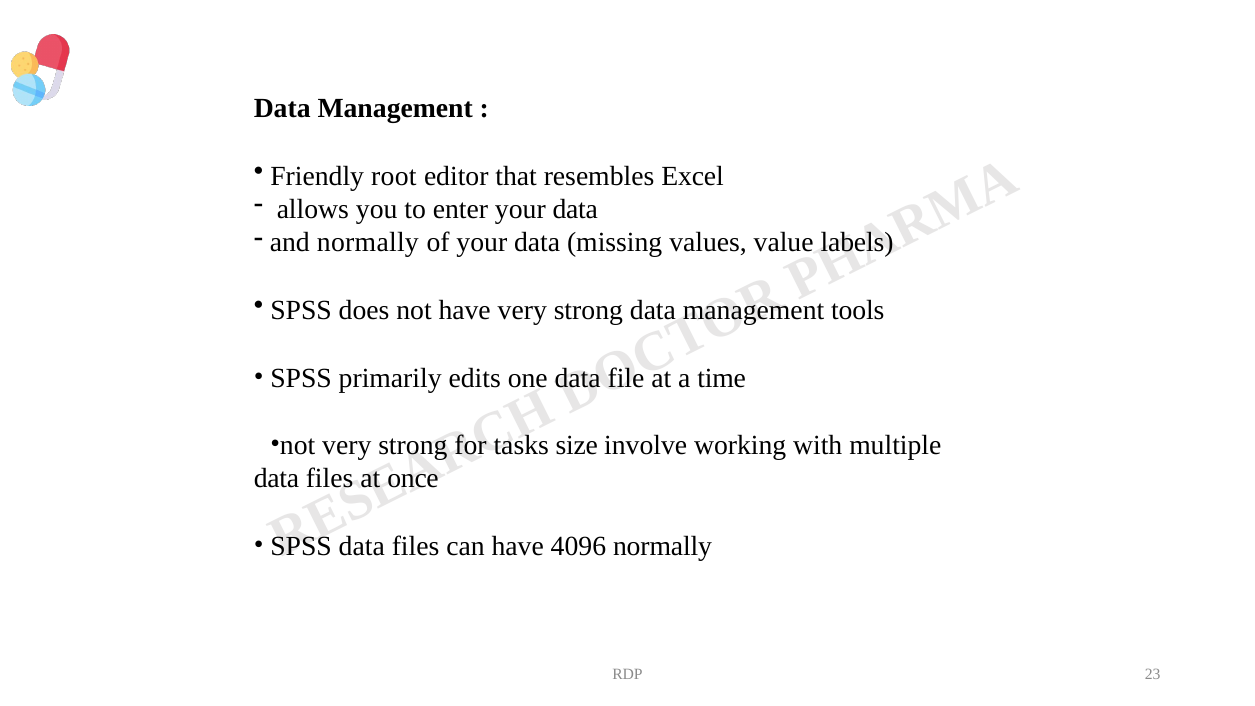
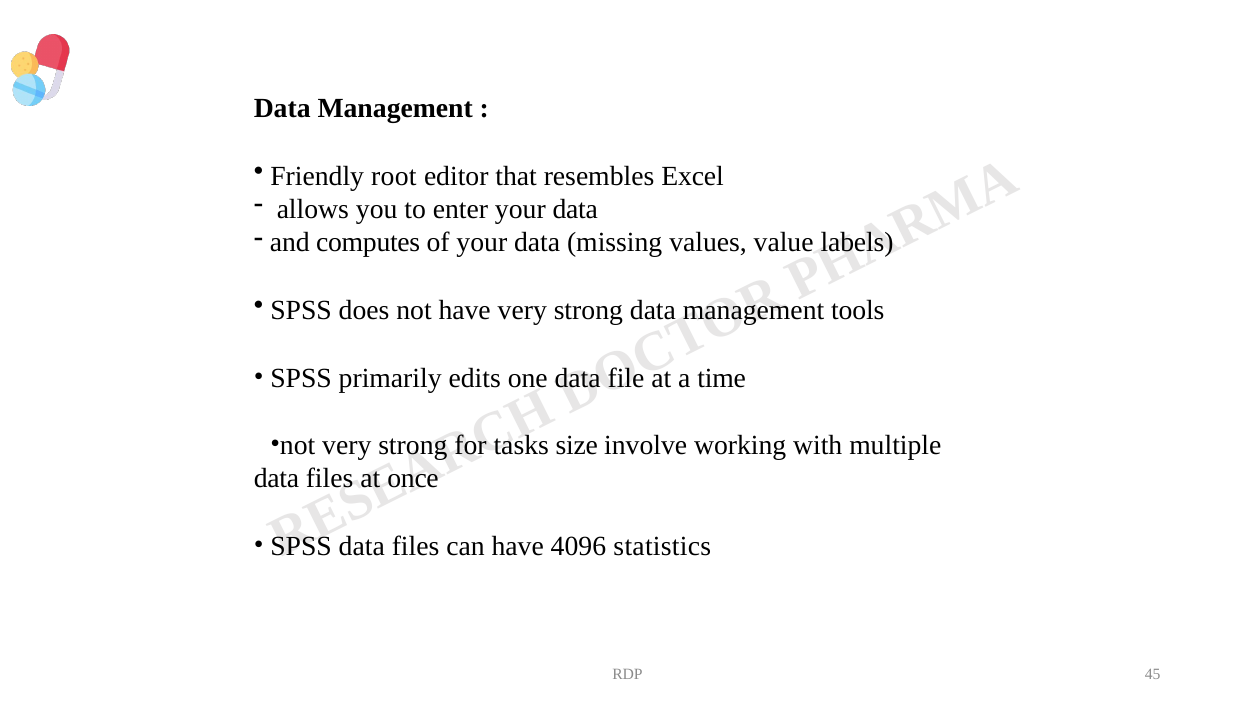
and normally: normally -> computes
4096 normally: normally -> statistics
23: 23 -> 45
